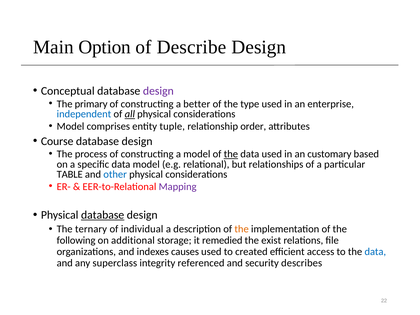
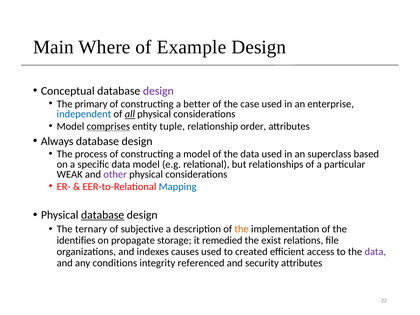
Option: Option -> Where
Describe: Describe -> Example
type: type -> case
comprises underline: none -> present
Course: Course -> Always
the at (231, 154) underline: present -> none
customary: customary -> superclass
TABLE: TABLE -> WEAK
other colour: blue -> purple
Mapping colour: purple -> blue
individual: individual -> subjective
following: following -> identifies
additional: additional -> propagate
data at (375, 252) colour: blue -> purple
superclass: superclass -> conditions
security describes: describes -> attributes
